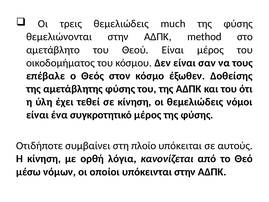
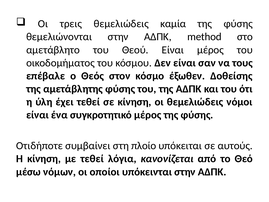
much: much -> καμία
με ορθή: ορθή -> τεθεί
